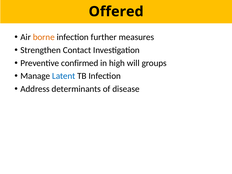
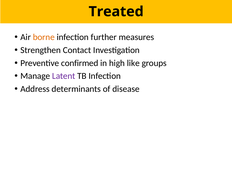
Offered: Offered -> Treated
will: will -> like
Latent colour: blue -> purple
